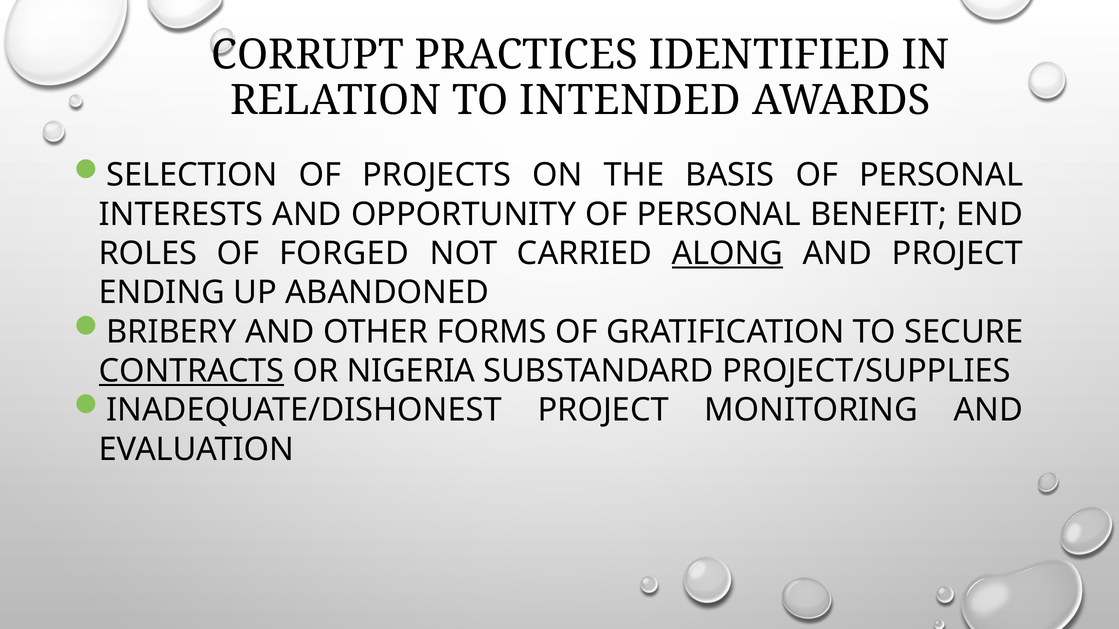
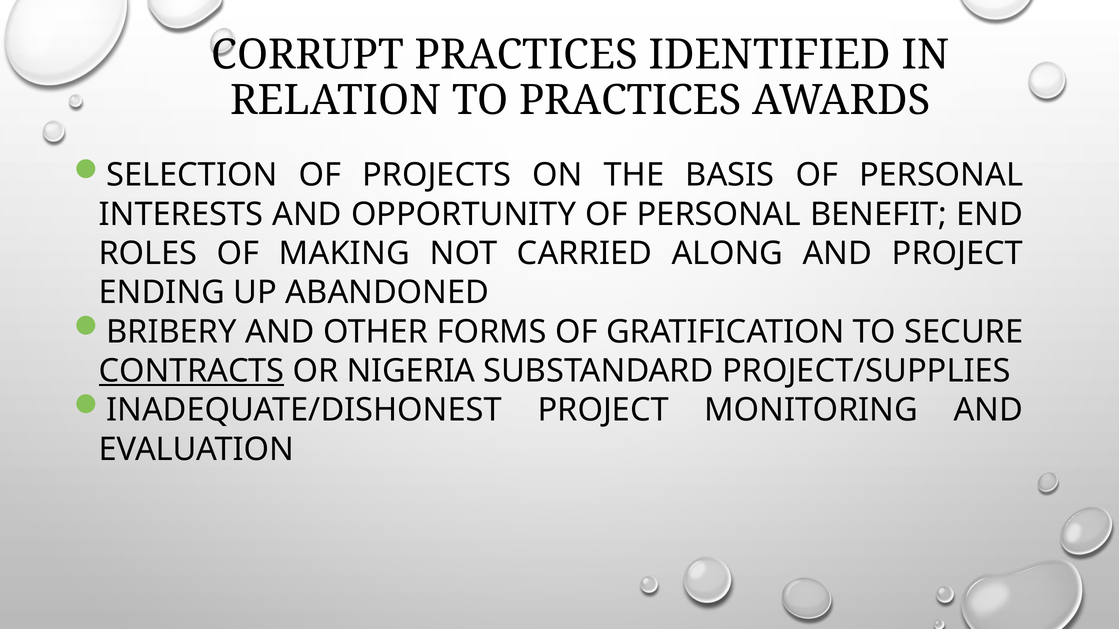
TO INTENDED: INTENDED -> PRACTICES
FORGED: FORGED -> MAKING
ALONG underline: present -> none
